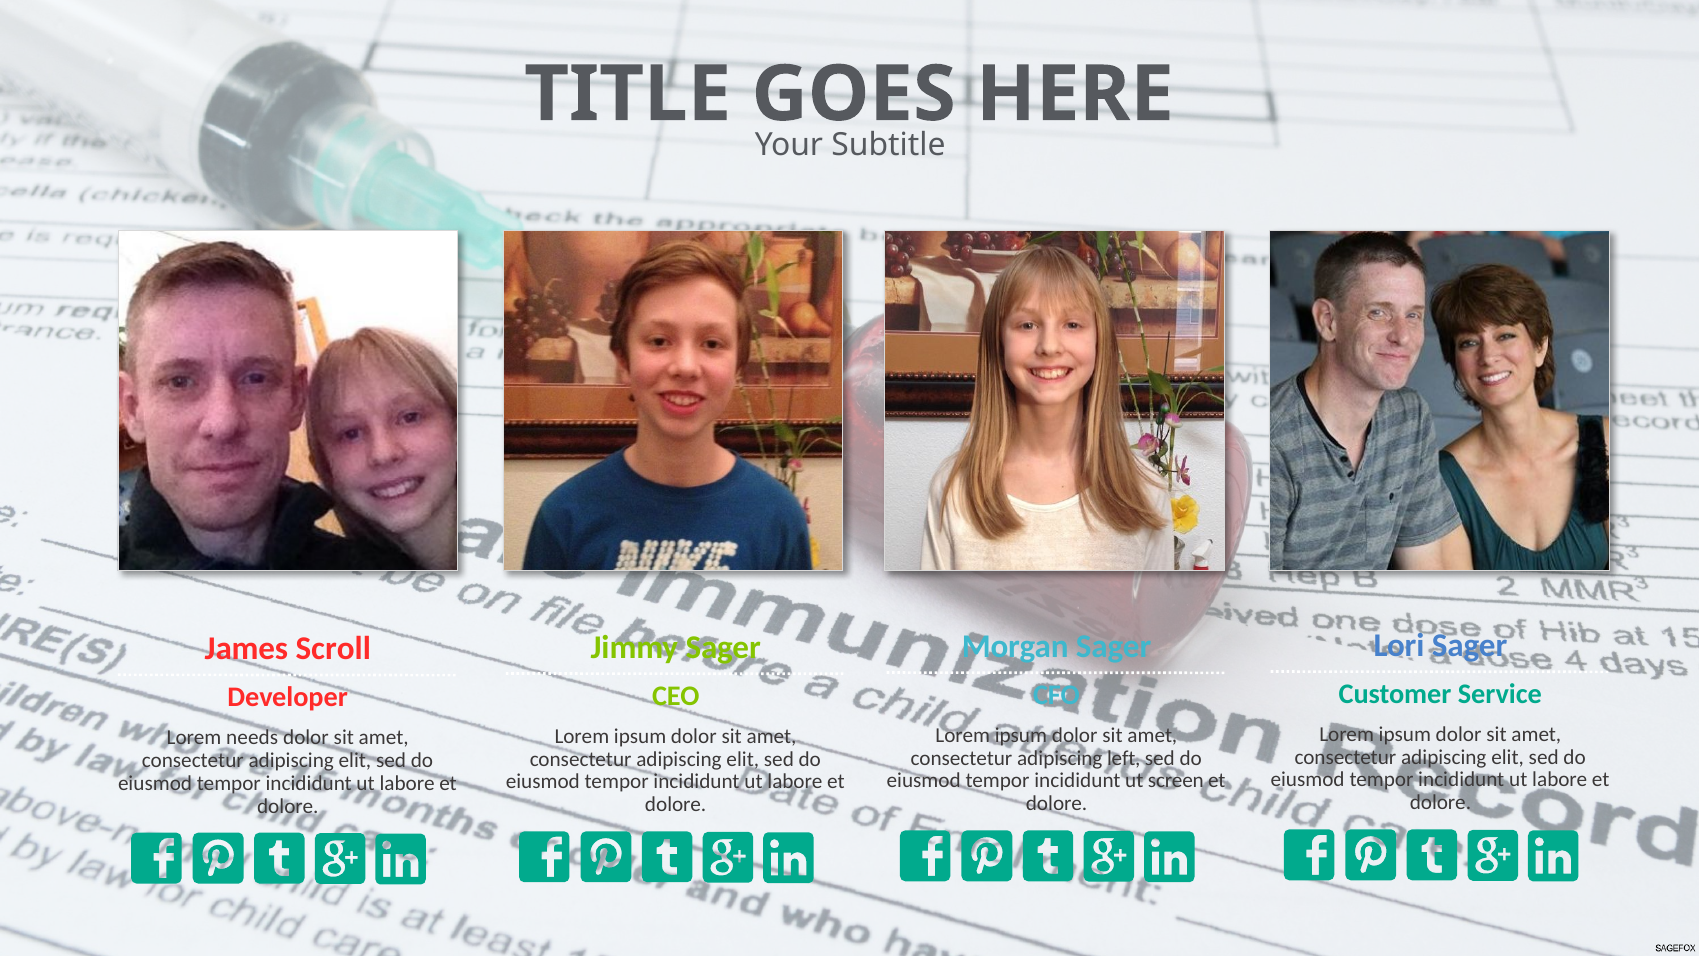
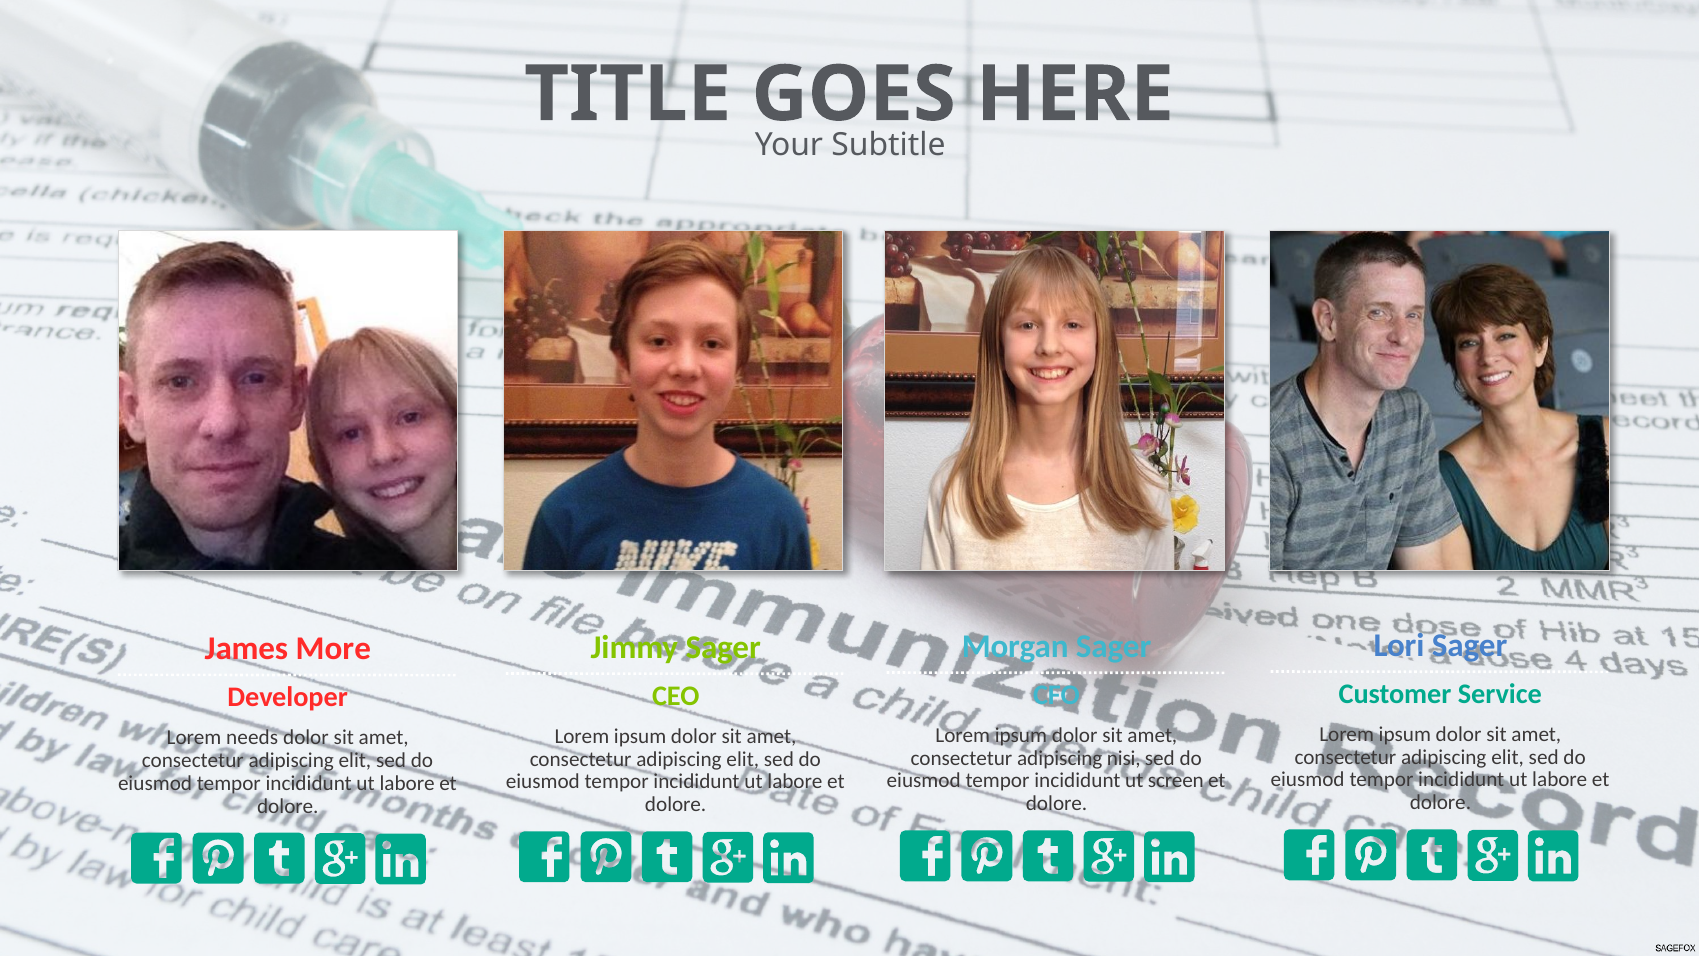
Scroll: Scroll -> More
left: left -> nisi
